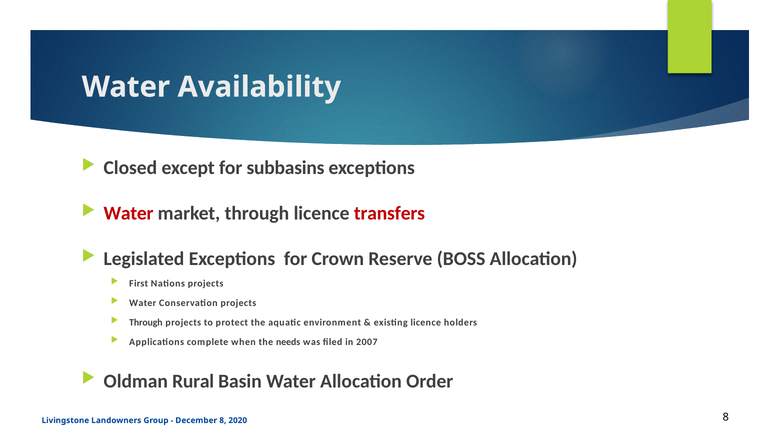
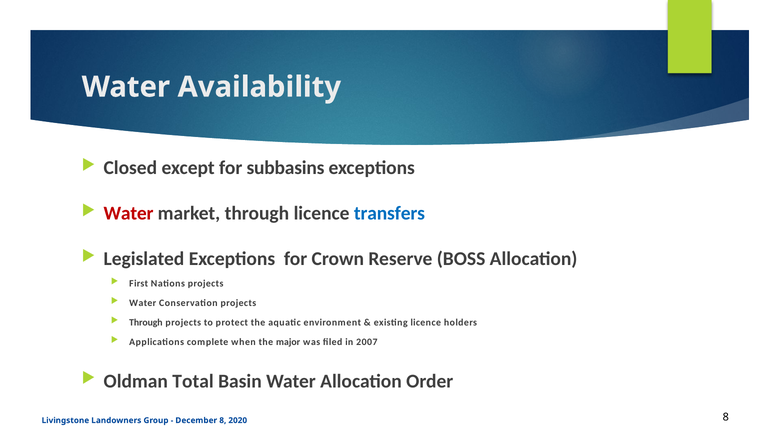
transfers colour: red -> blue
needs: needs -> major
Rural: Rural -> Total
